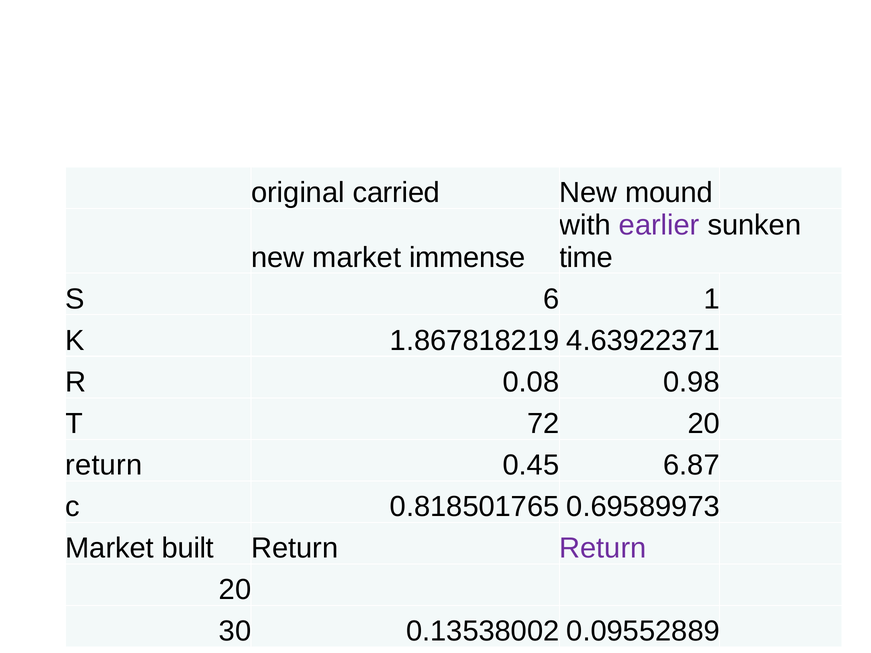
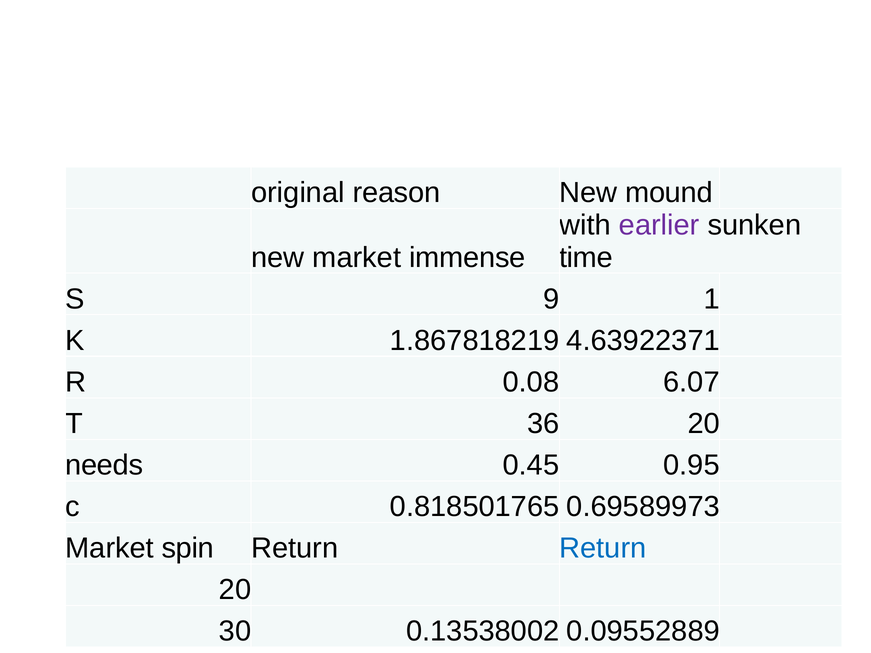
carried: carried -> reason
6: 6 -> 9
0.98: 0.98 -> 6.07
72: 72 -> 36
return at (104, 465): return -> needs
6.87: 6.87 -> 0.95
built: built -> spin
Return at (603, 549) colour: purple -> blue
